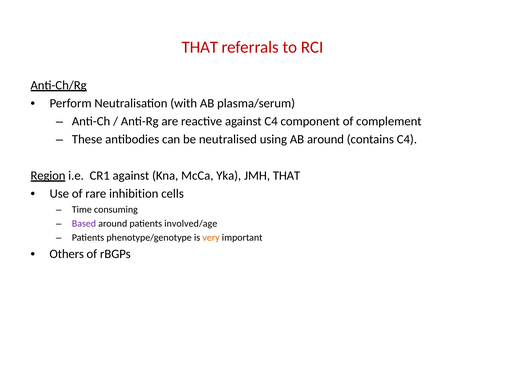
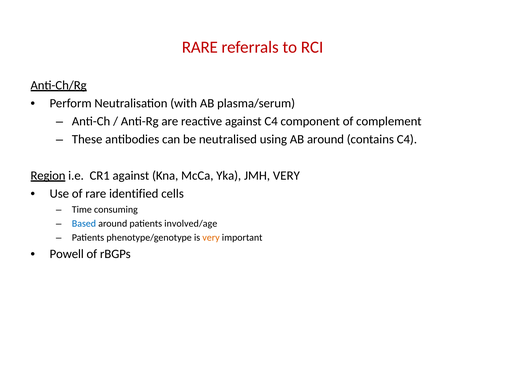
THAT at (200, 47): THAT -> RARE
JMH THAT: THAT -> VERY
inhibition: inhibition -> identified
Based colour: purple -> blue
Others: Others -> Powell
